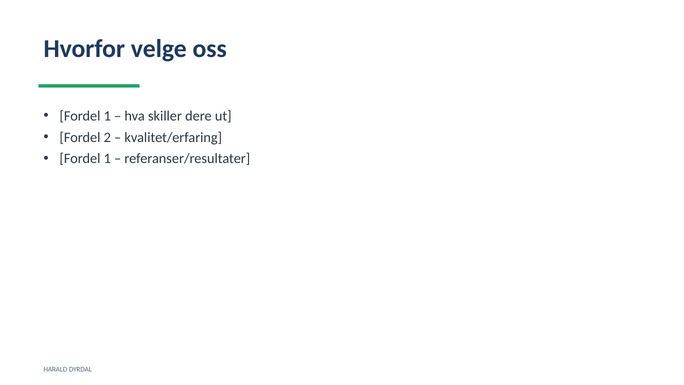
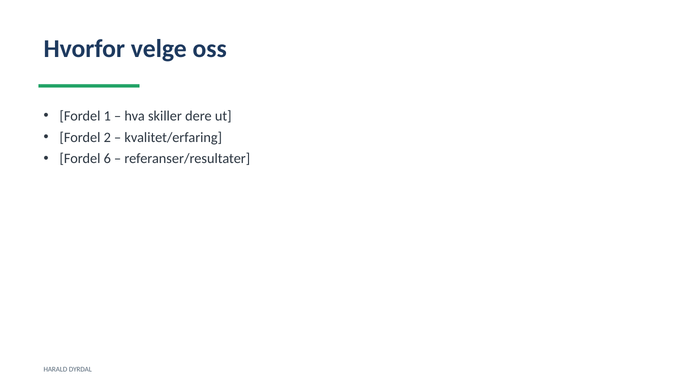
1 at (107, 159): 1 -> 6
